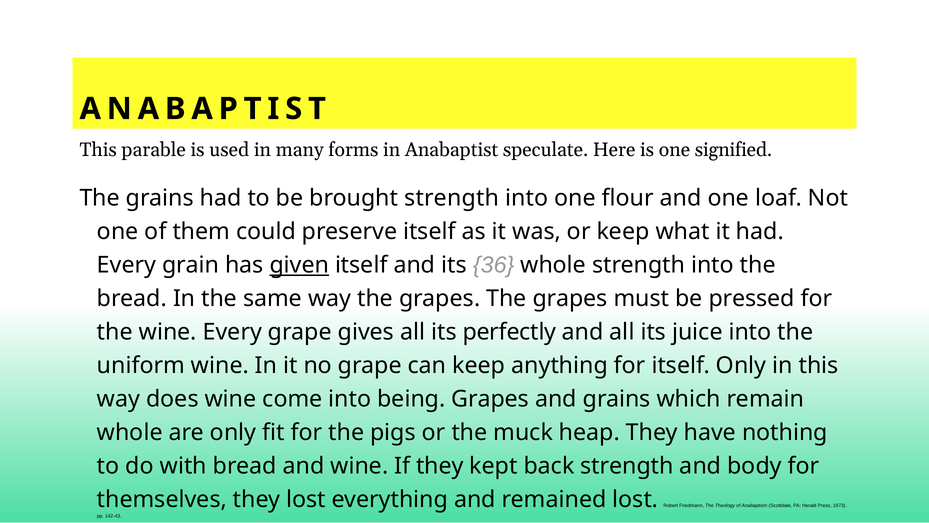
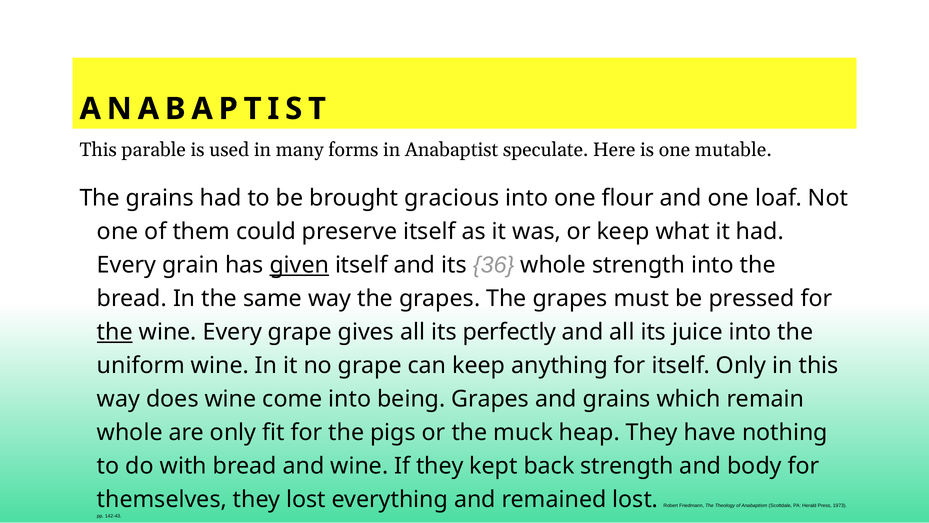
signified: signified -> mutable
brought strength: strength -> gracious
the at (115, 332) underline: none -> present
